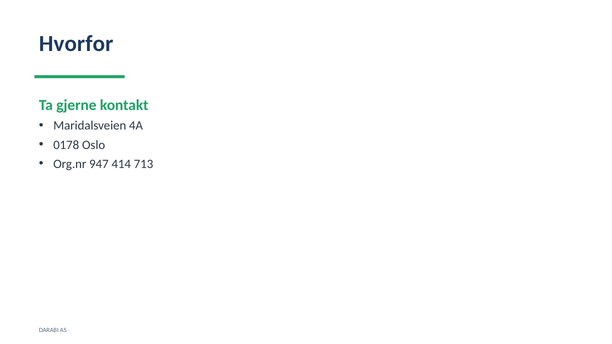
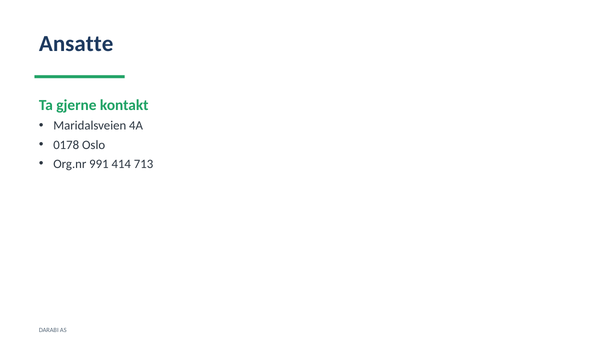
Hvorfor: Hvorfor -> Ansatte
947: 947 -> 991
